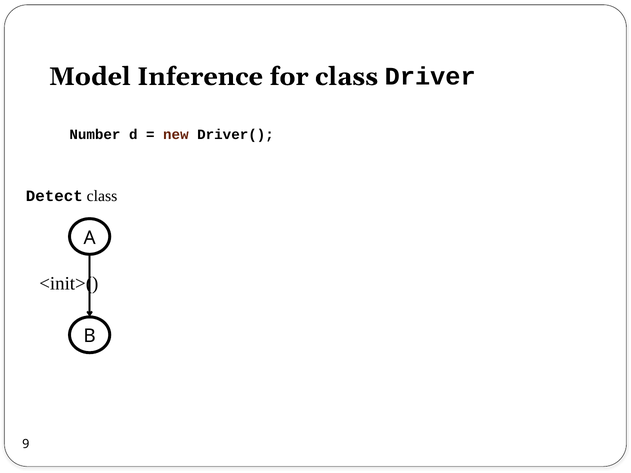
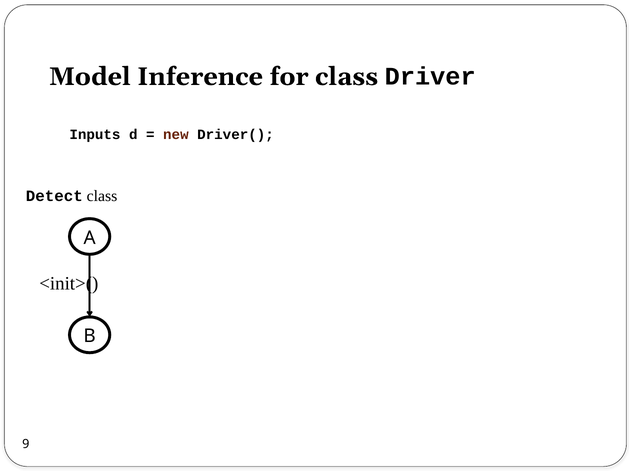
Number: Number -> Inputs
